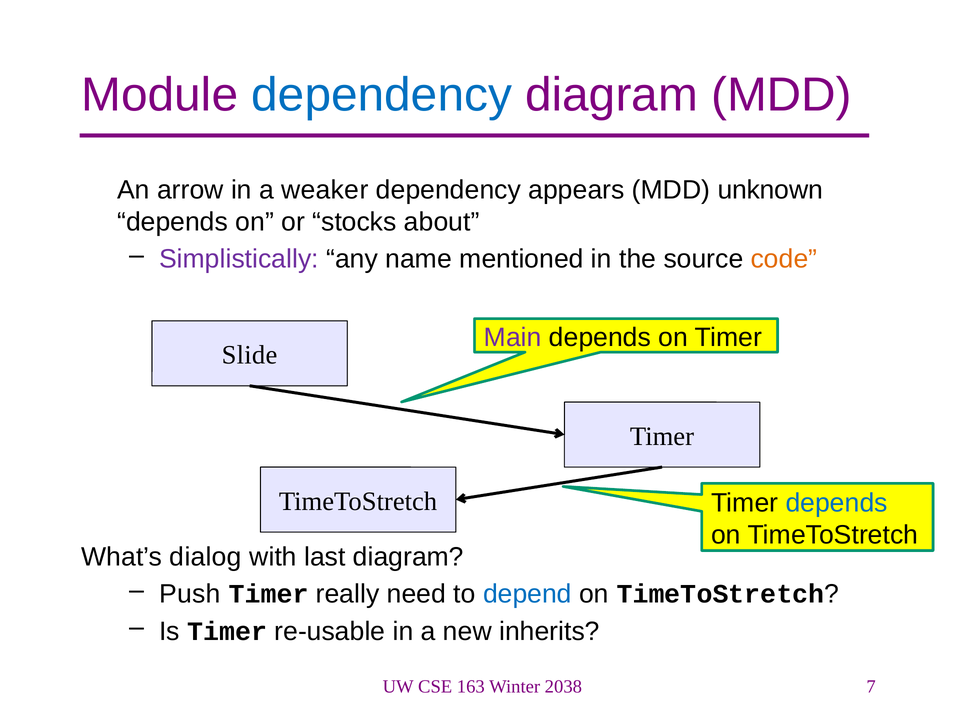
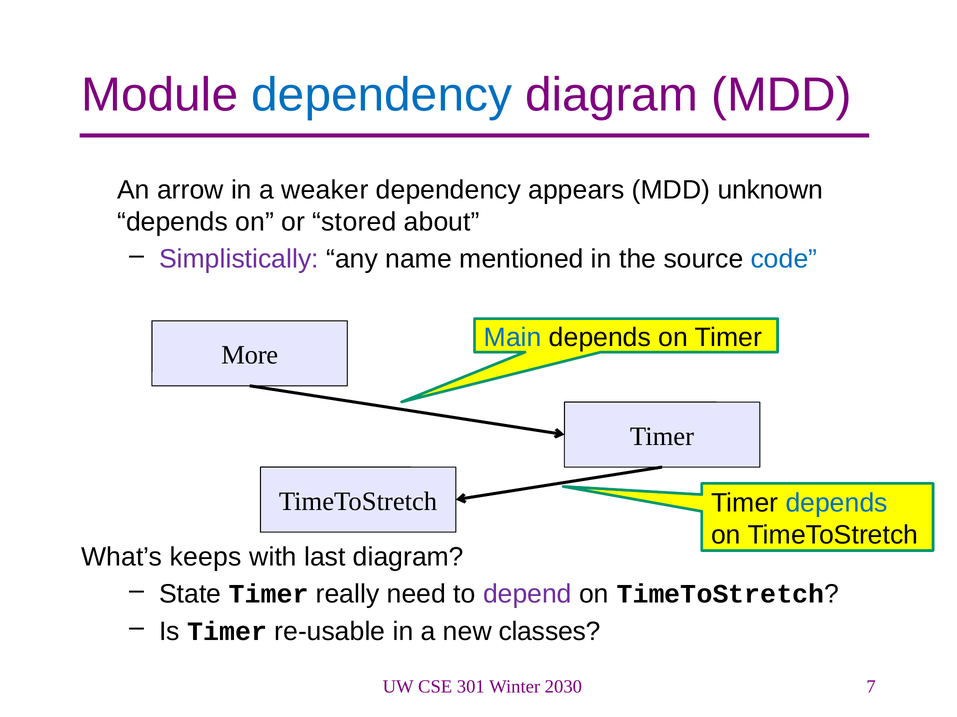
stocks: stocks -> stored
code colour: orange -> blue
Main colour: purple -> blue
Slide: Slide -> More
dialog: dialog -> keeps
Push: Push -> State
depend colour: blue -> purple
inherits: inherits -> classes
163: 163 -> 301
2038: 2038 -> 2030
